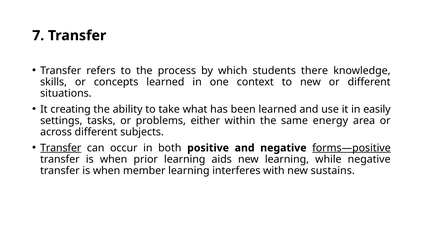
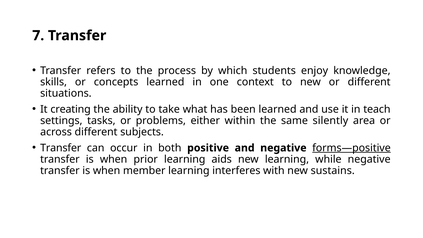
there: there -> enjoy
easily: easily -> teach
energy: energy -> silently
Transfer at (61, 148) underline: present -> none
